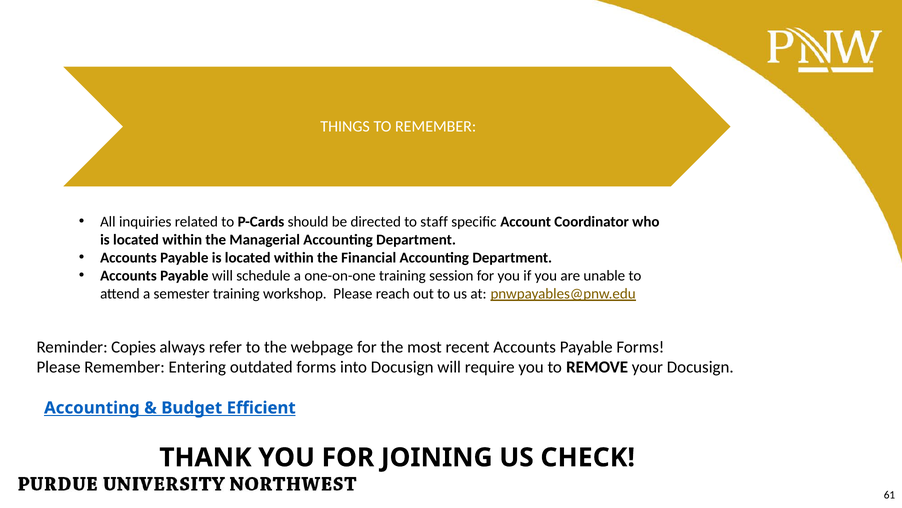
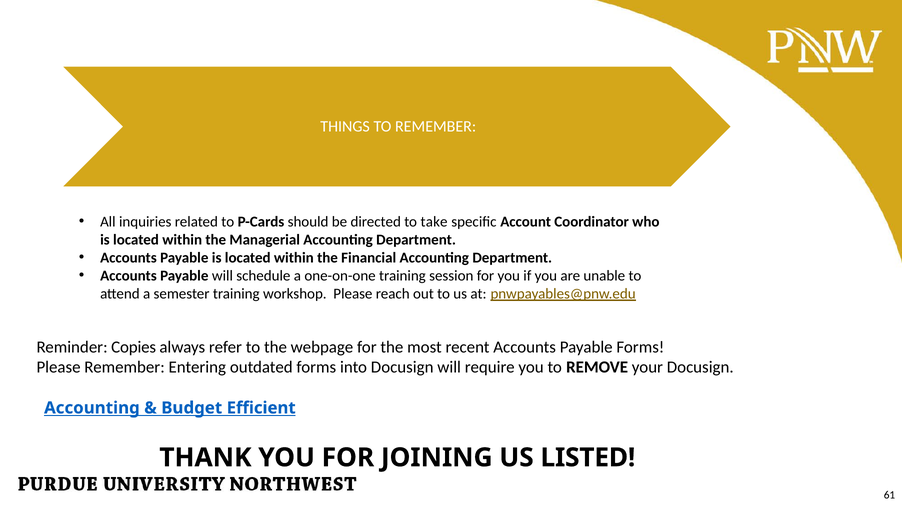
staff: staff -> take
CHECK: CHECK -> LISTED
